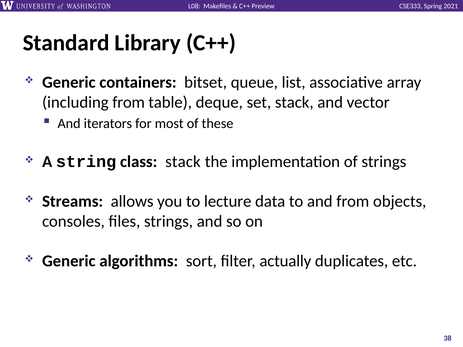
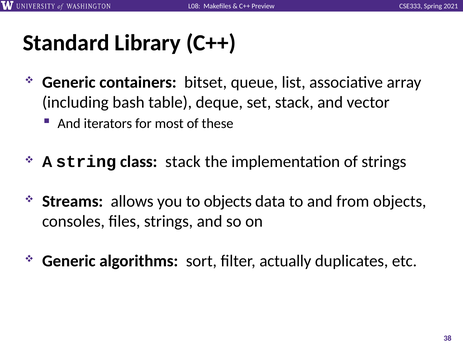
including from: from -> bash
to lecture: lecture -> objects
